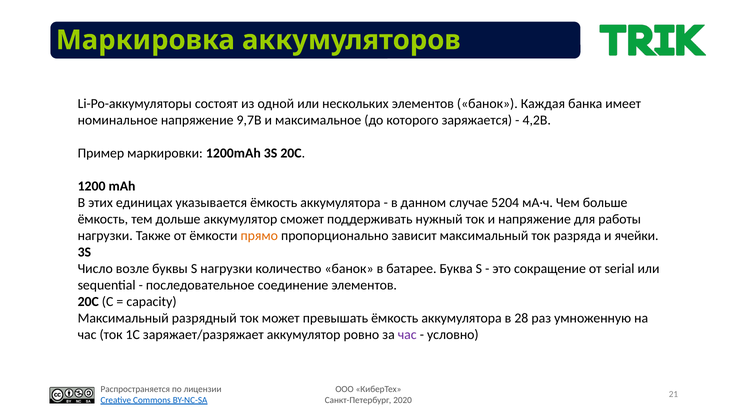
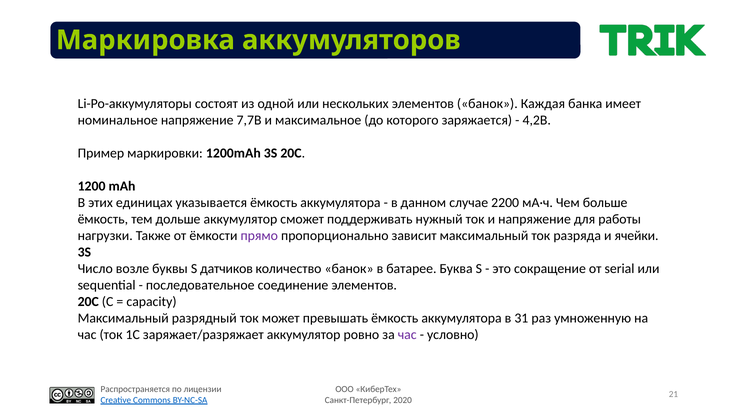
9,7В: 9,7В -> 7,7В
5204: 5204 -> 2200
прямо colour: orange -> purple
S нагрузки: нагрузки -> датчиков
28: 28 -> 31
